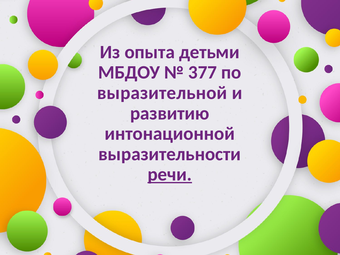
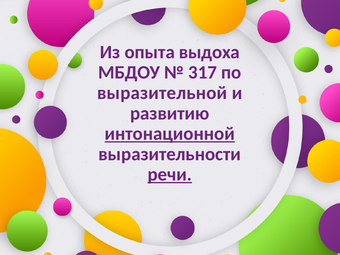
детьми: детьми -> выдоха
377: 377 -> 317
интонационной underline: none -> present
